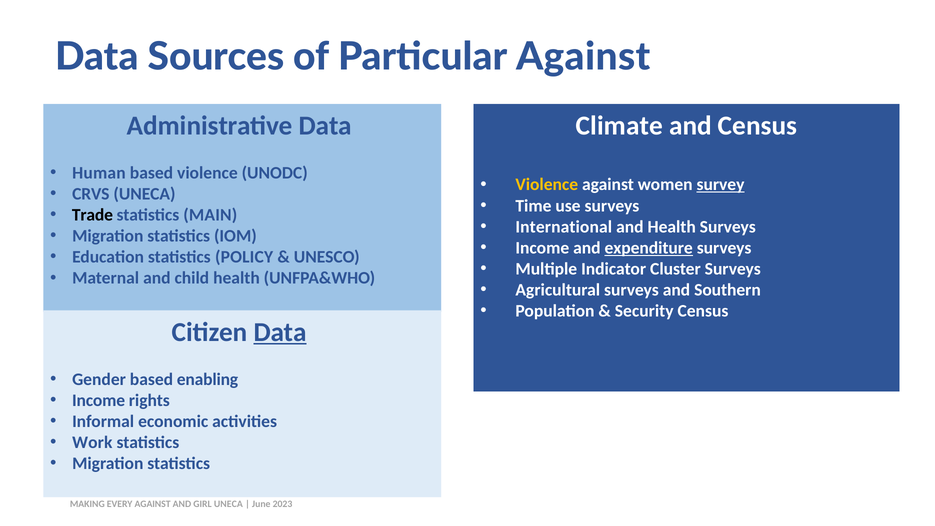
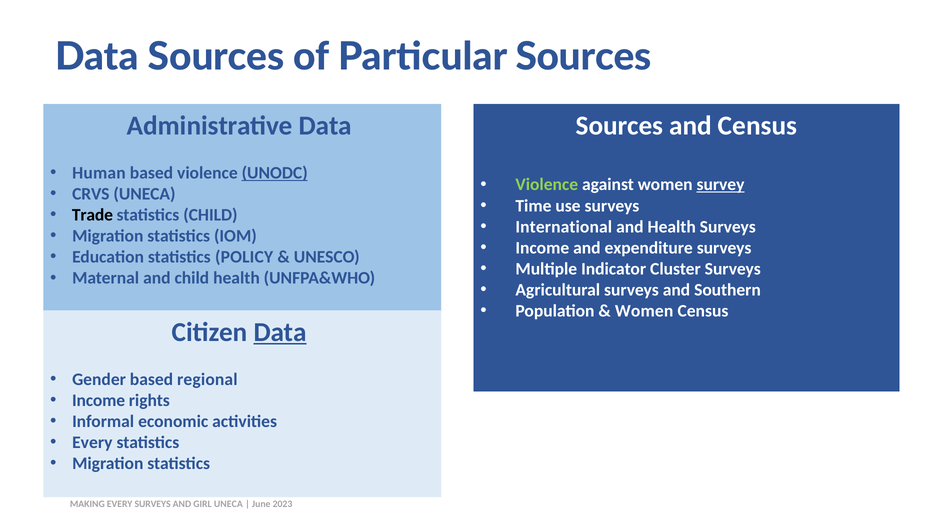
Particular Against: Against -> Sources
Climate at (619, 126): Climate -> Sources
UNODC underline: none -> present
Violence at (547, 185) colour: yellow -> light green
statistics MAIN: MAIN -> CHILD
expenditure underline: present -> none
Security at (644, 311): Security -> Women
enabling: enabling -> regional
Work at (92, 442): Work -> Every
EVERY AGAINST: AGAINST -> SURVEYS
